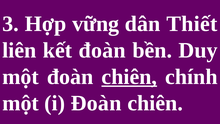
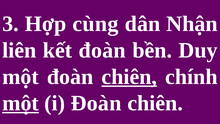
vững: vững -> cùng
Thiết: Thiết -> Nhận
một at (21, 103) underline: none -> present
